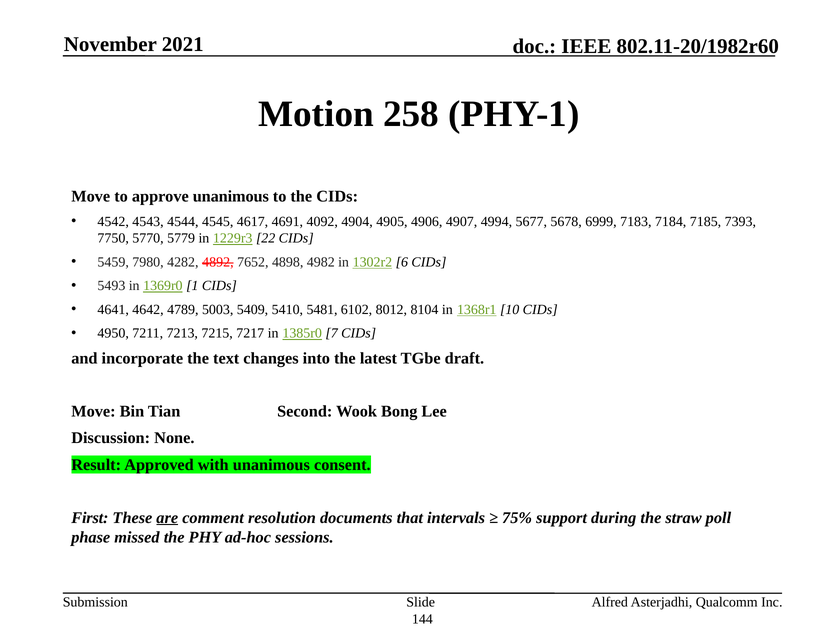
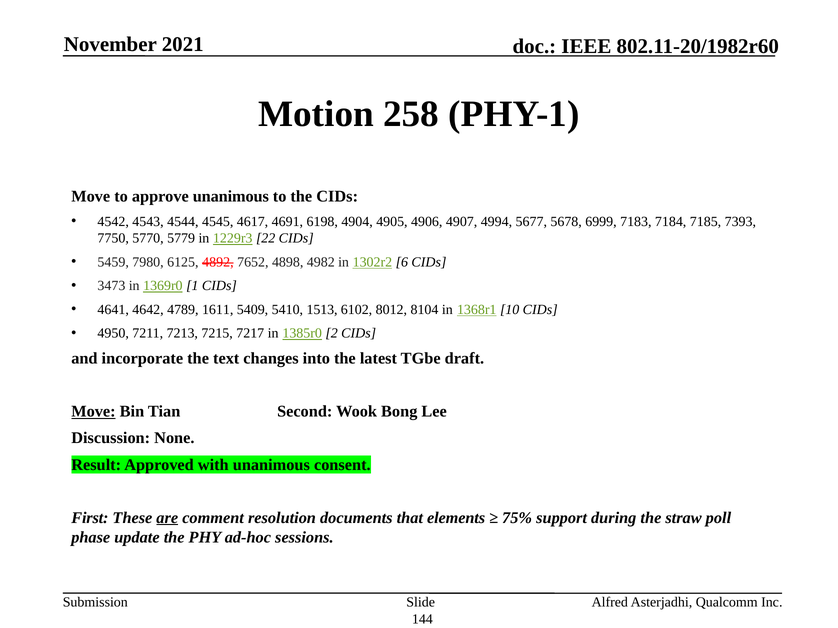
4092: 4092 -> 6198
4282: 4282 -> 6125
5493: 5493 -> 3473
5003: 5003 -> 1611
5481: 5481 -> 1513
7: 7 -> 2
Move at (93, 412) underline: none -> present
intervals: intervals -> elements
missed: missed -> update
